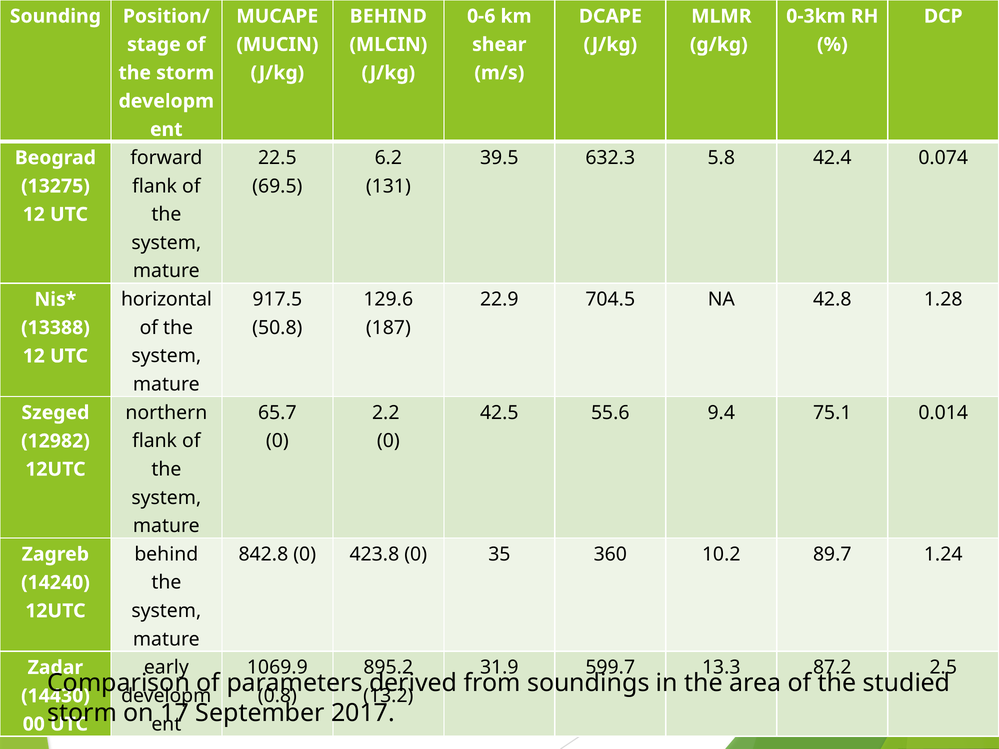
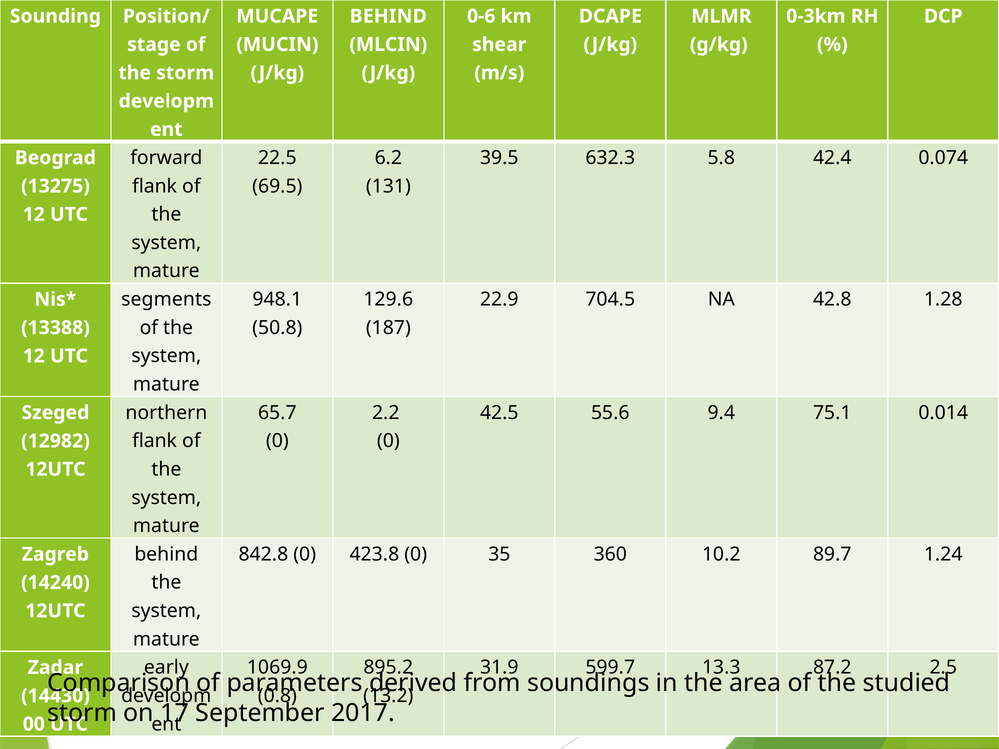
horizontal: horizontal -> segments
917.5: 917.5 -> 948.1
